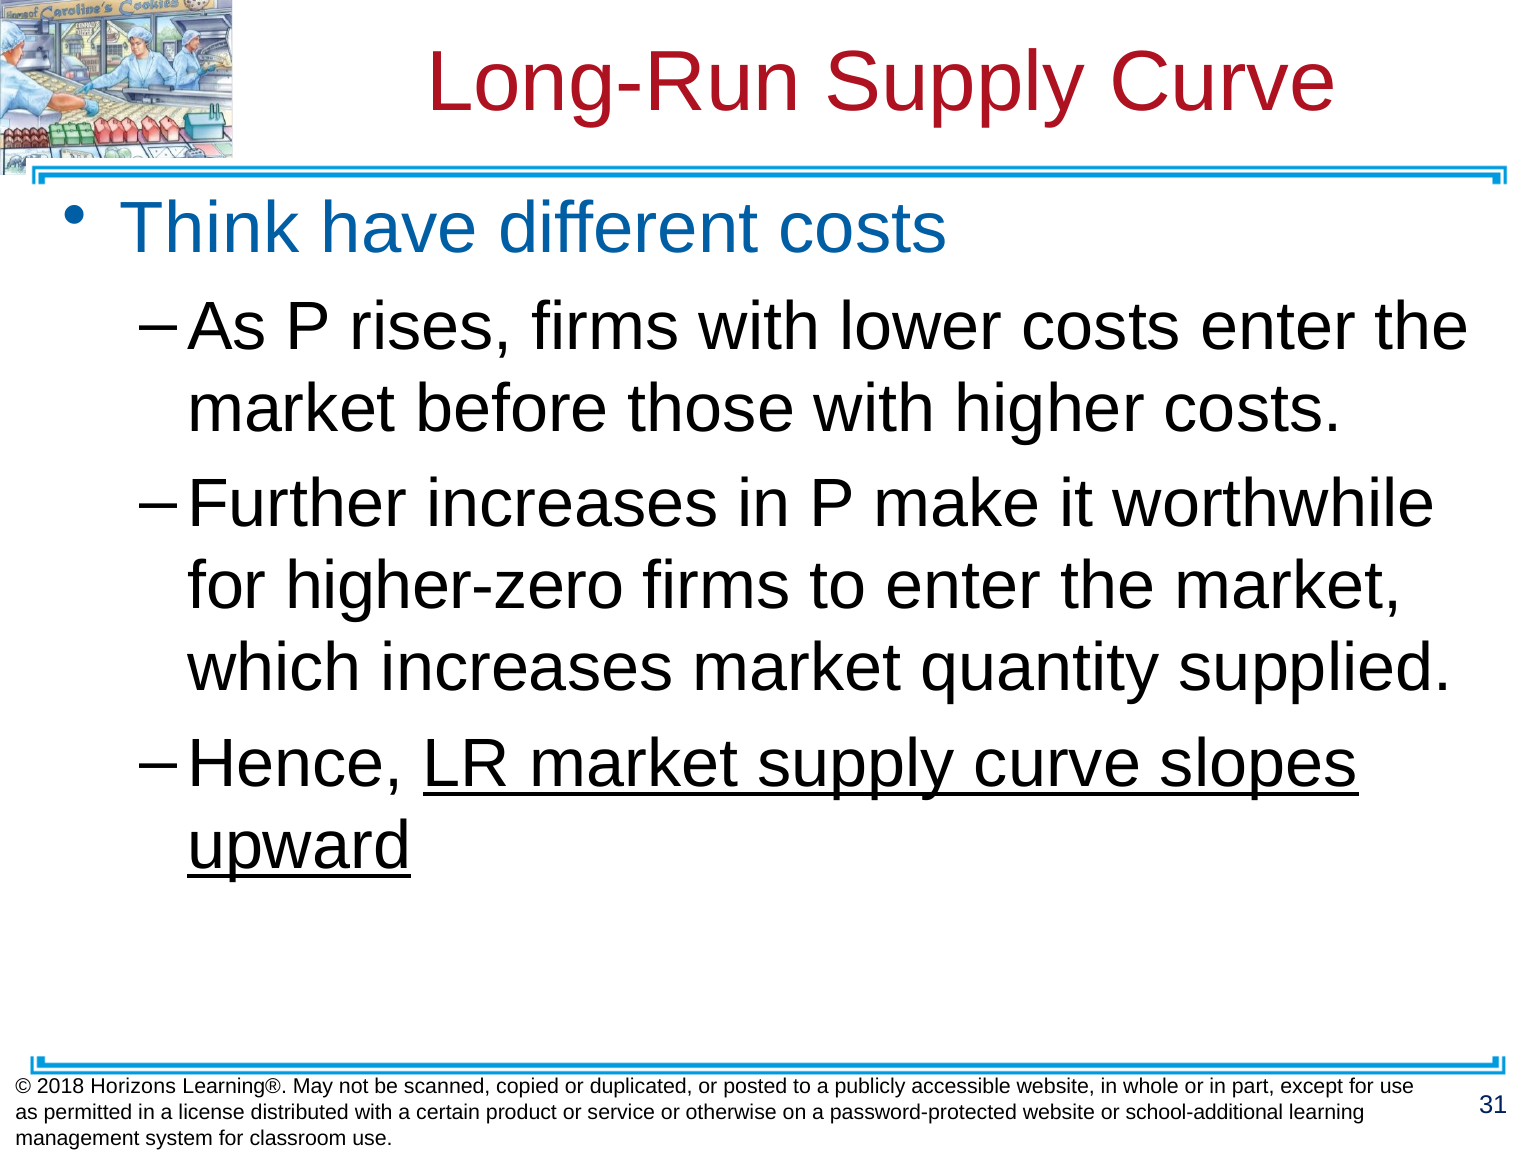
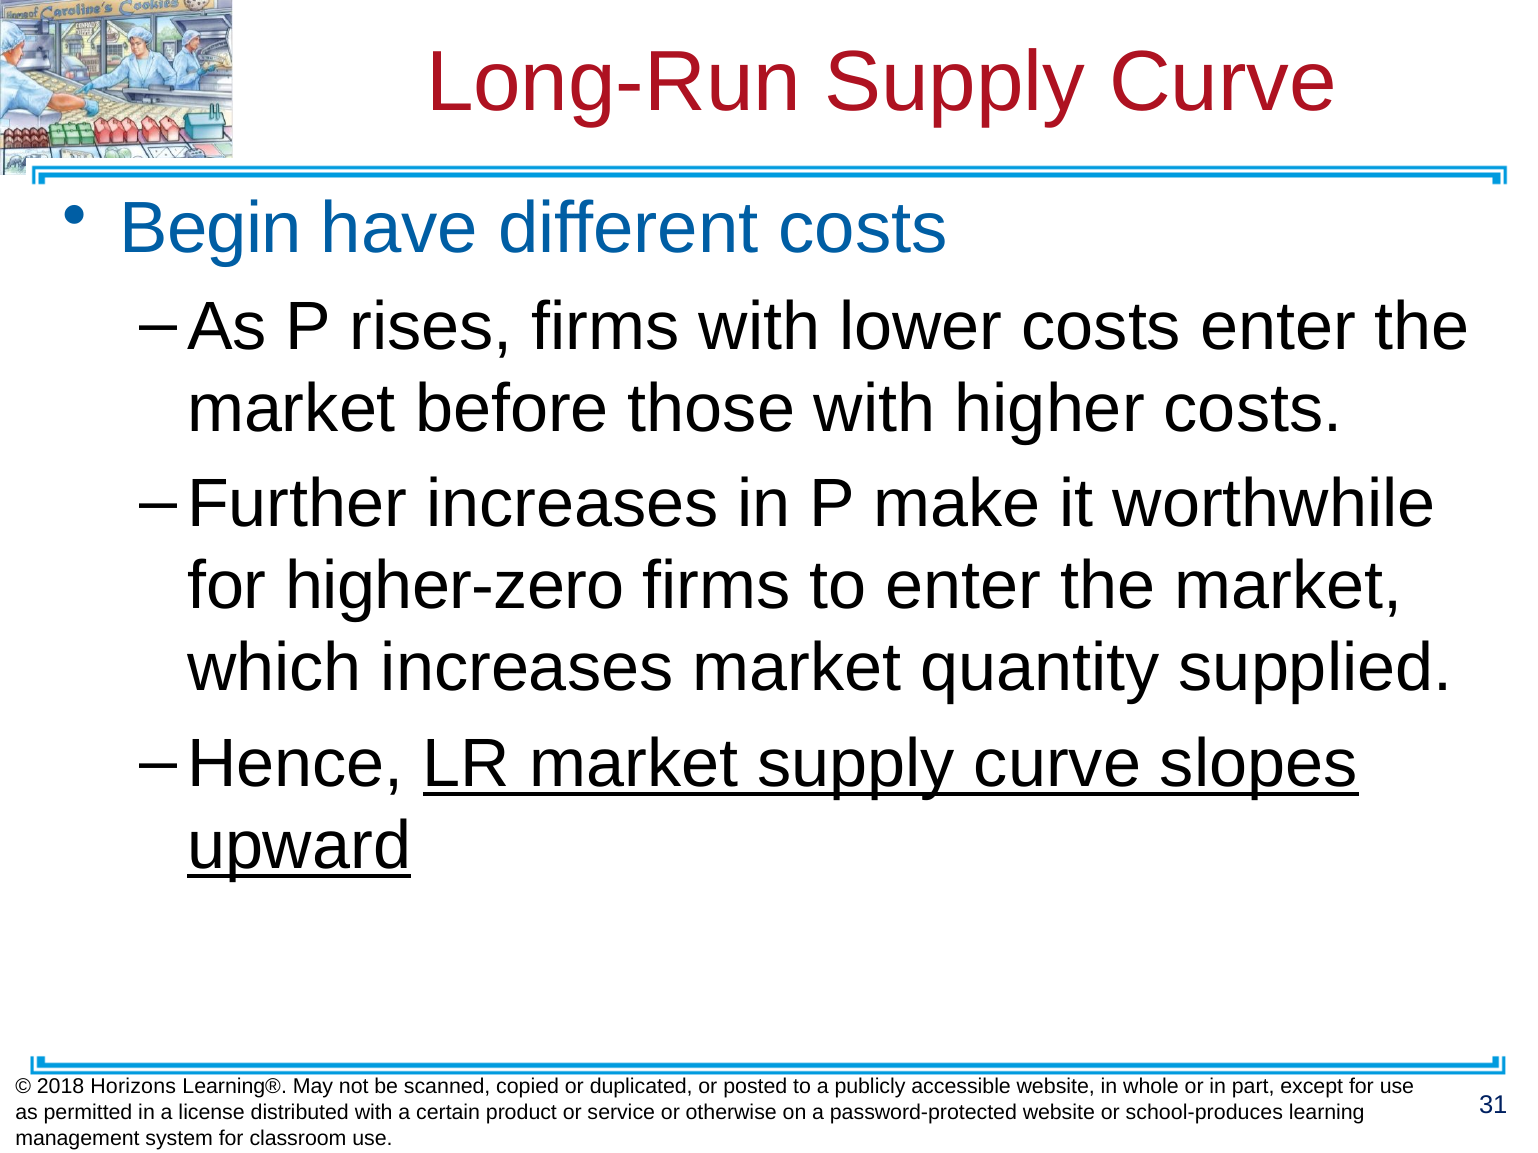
Think: Think -> Begin
school-additional: school-additional -> school-produces
